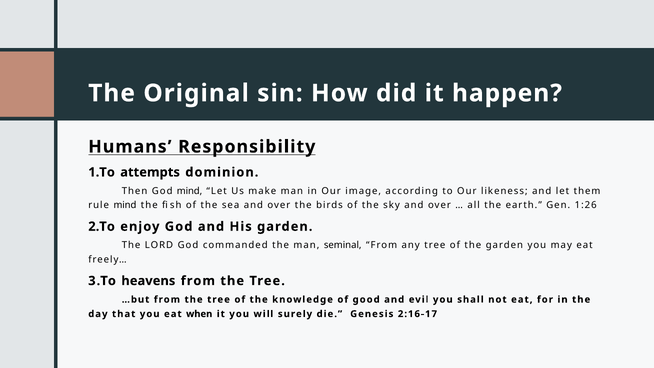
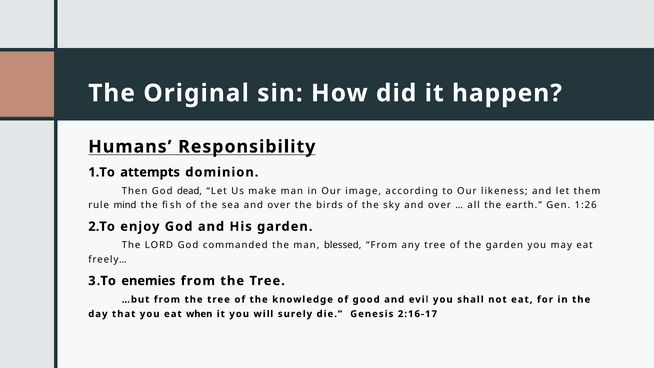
God mind: mind -> dead
seminal: seminal -> blessed
heavens: heavens -> enemies
